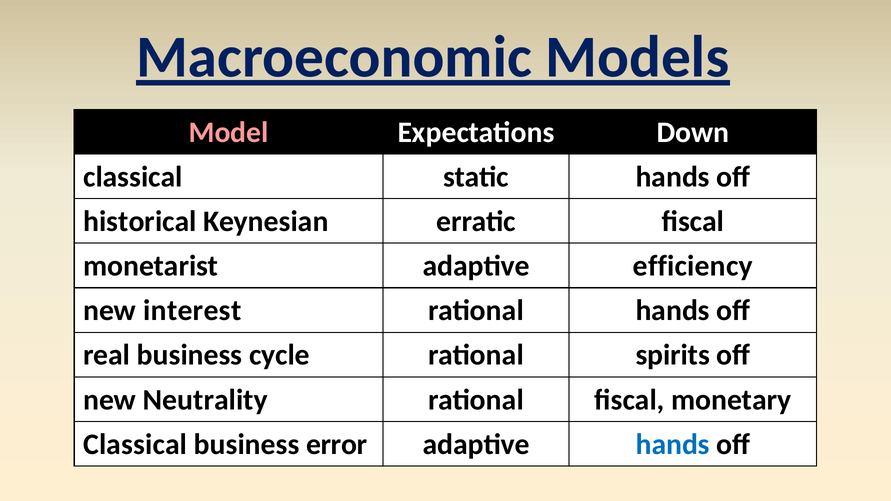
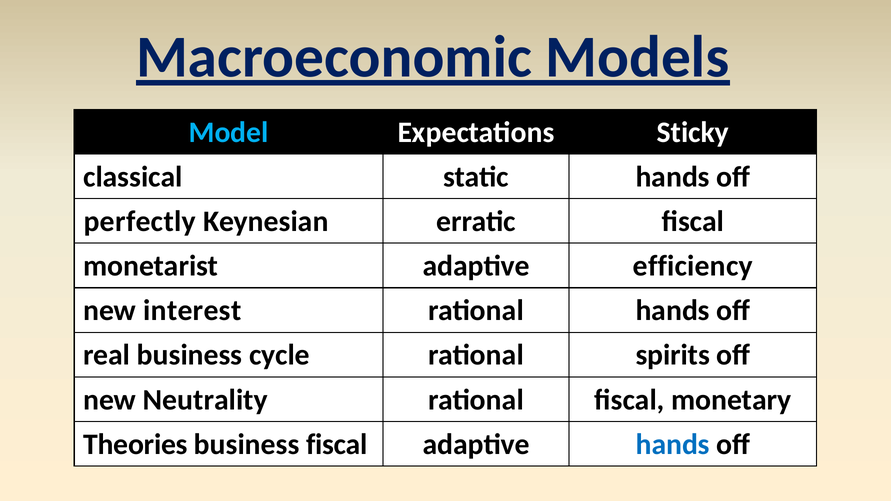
Model colour: pink -> light blue
Down: Down -> Sticky
historical: historical -> perfectly
Classical at (135, 444): Classical -> Theories
business error: error -> fiscal
